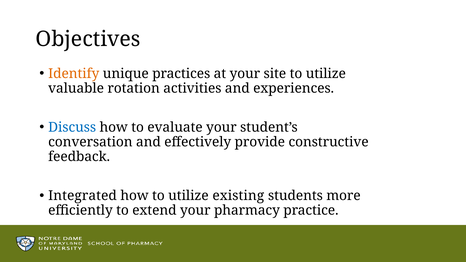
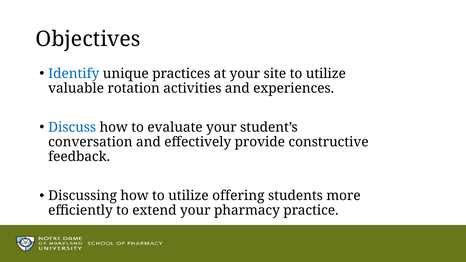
Identify colour: orange -> blue
Integrated: Integrated -> Discussing
existing: existing -> offering
